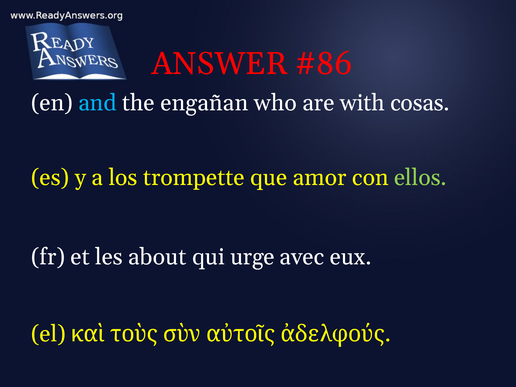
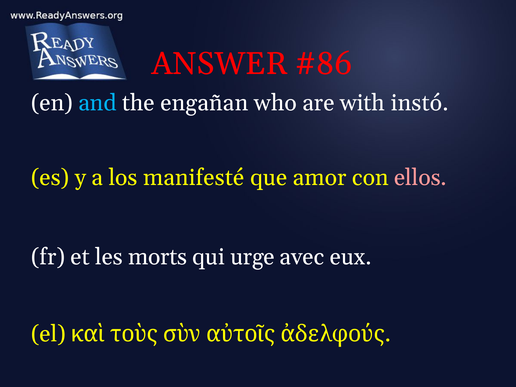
cosas: cosas -> instó
trompette: trompette -> manifesté
ellos colour: light green -> pink
about: about -> morts
